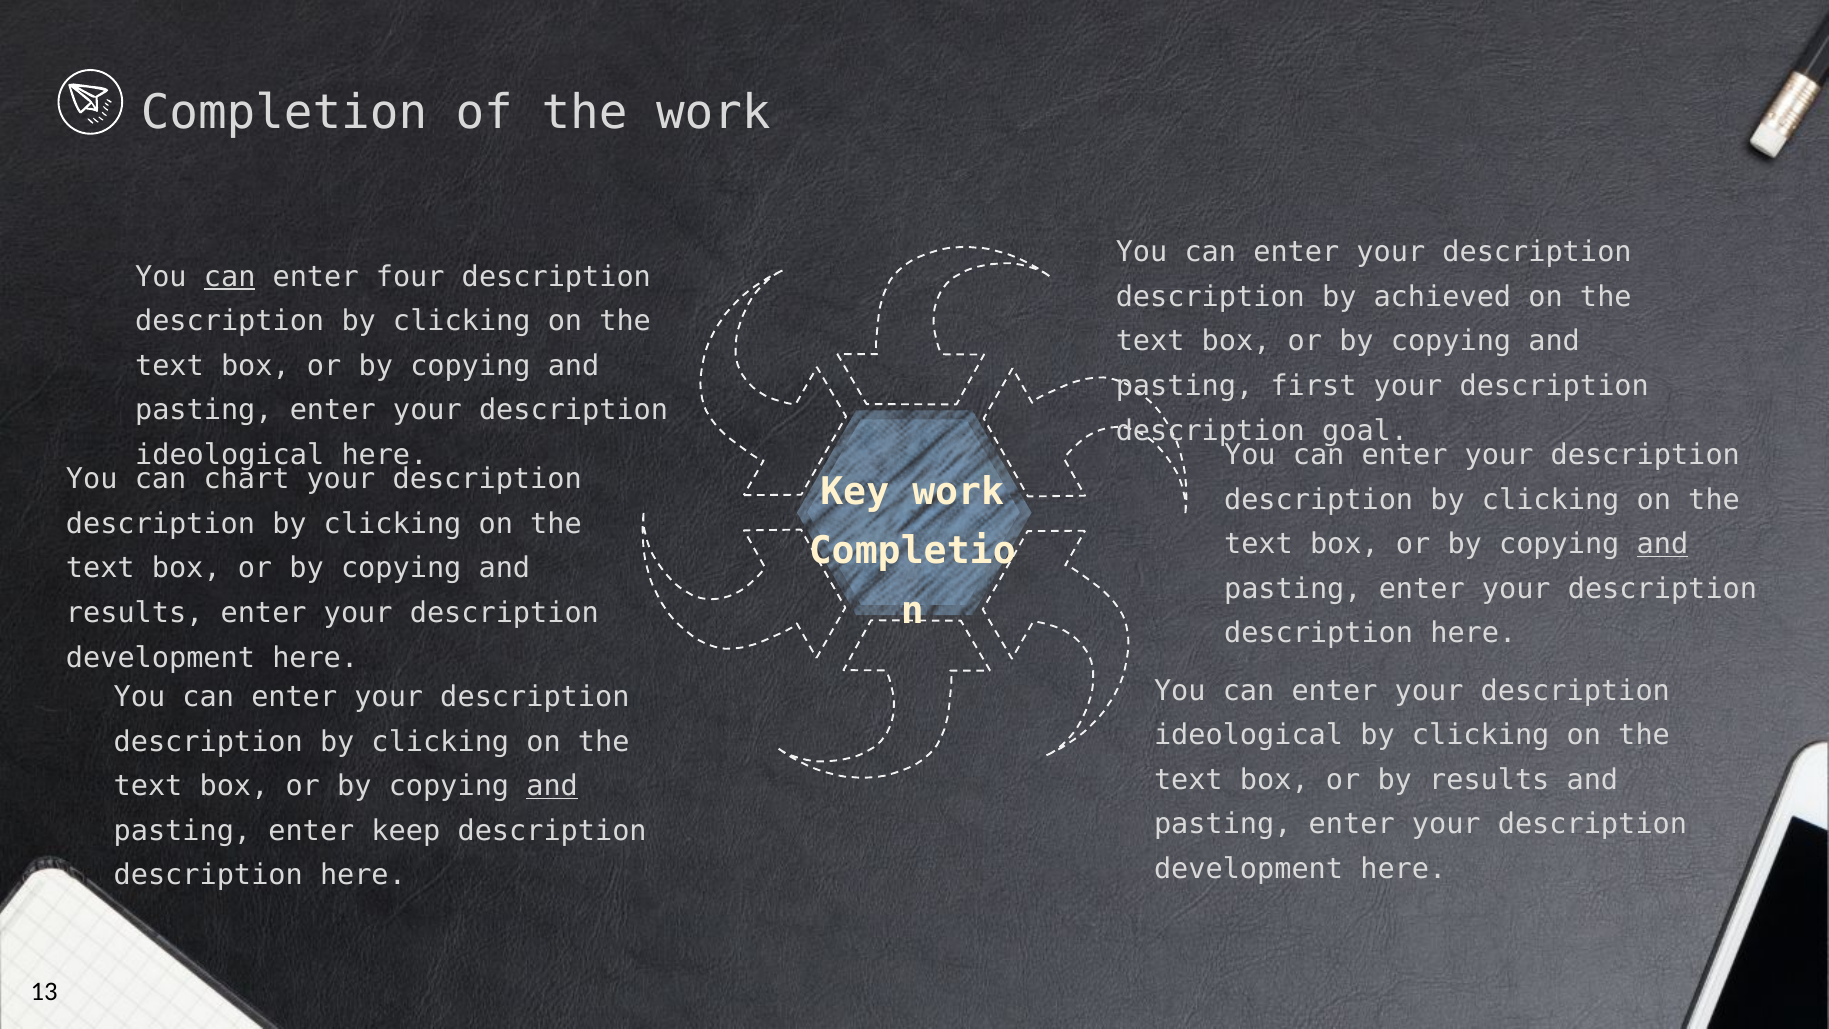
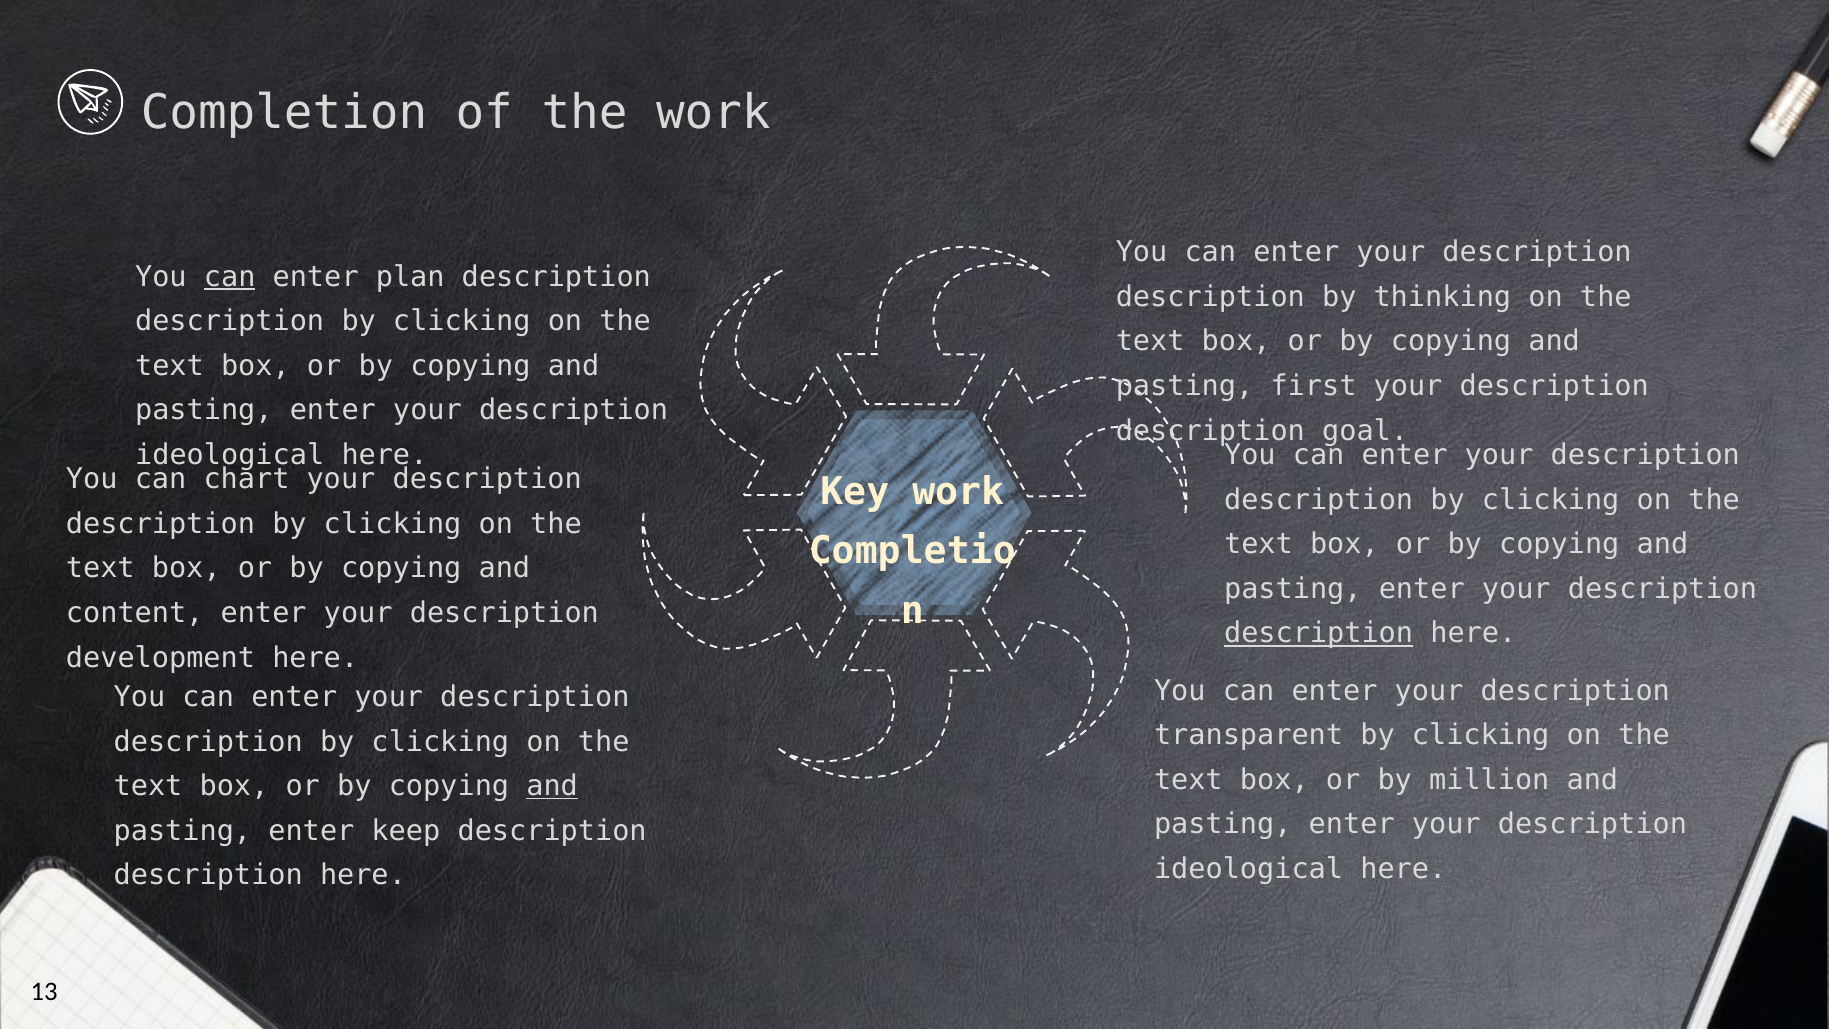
four: four -> plan
achieved: achieved -> thinking
and at (1662, 544) underline: present -> none
results at (135, 613): results -> content
description at (1319, 633) underline: none -> present
ideological at (1249, 735): ideological -> transparent
by results: results -> million
development at (1249, 869): development -> ideological
